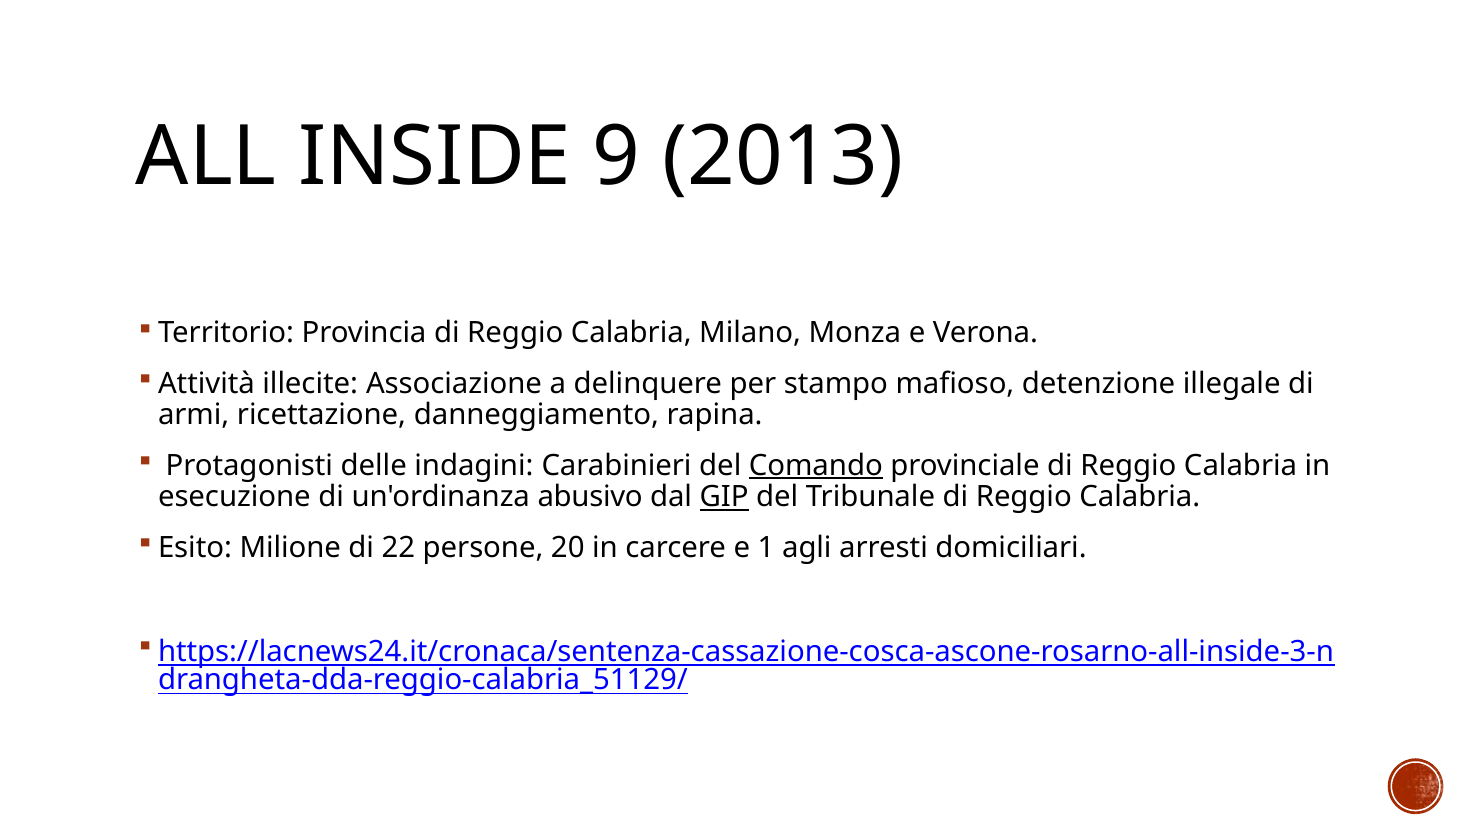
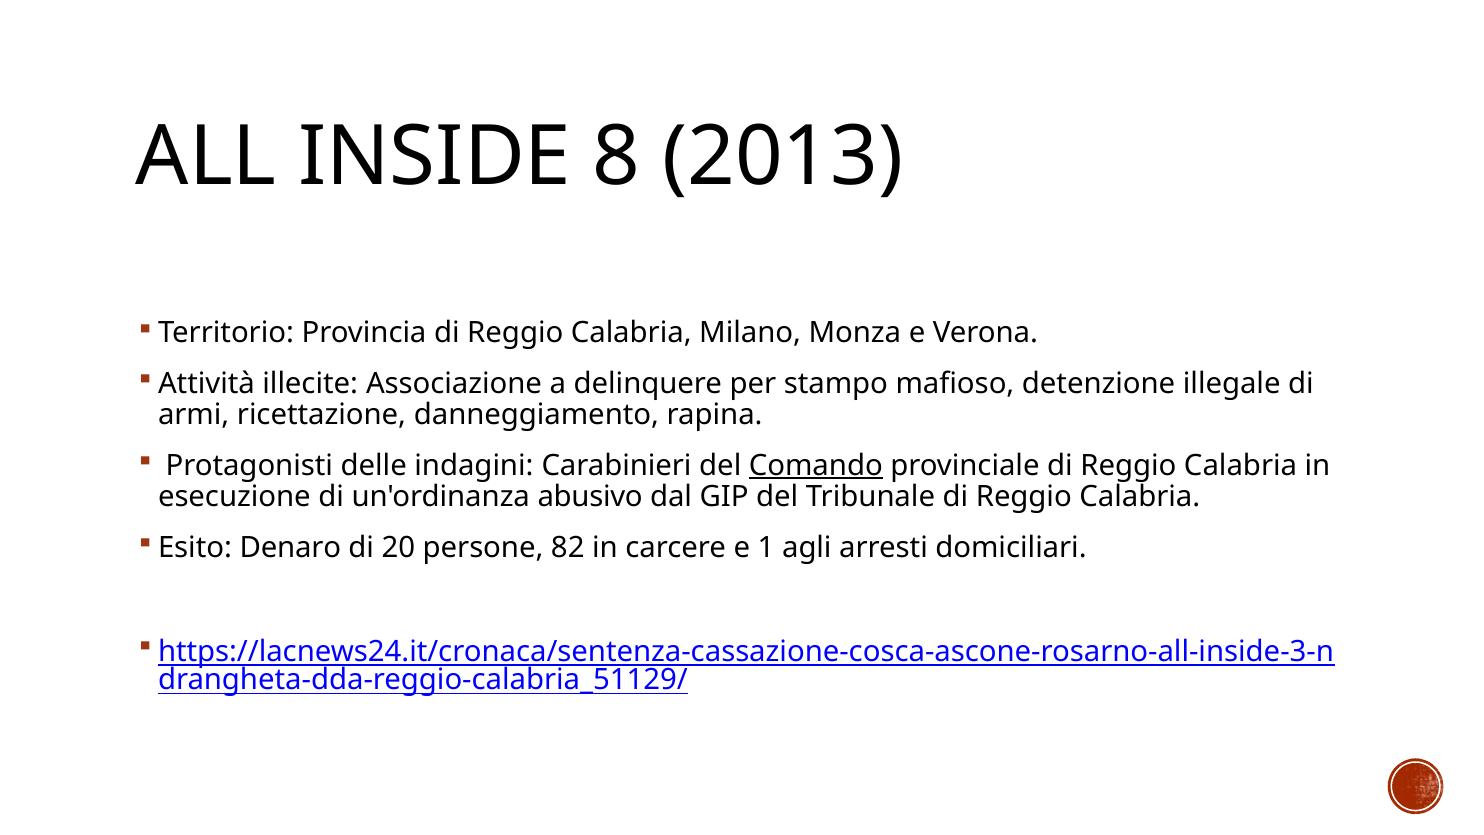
9: 9 -> 8
GIP underline: present -> none
Milione: Milione -> Denaro
22: 22 -> 20
20: 20 -> 82
